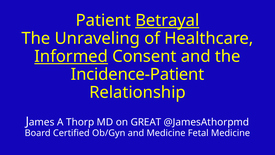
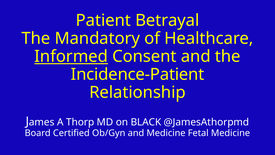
Betrayal underline: present -> none
Unraveling: Unraveling -> Mandatory
GREAT: GREAT -> BLACK
